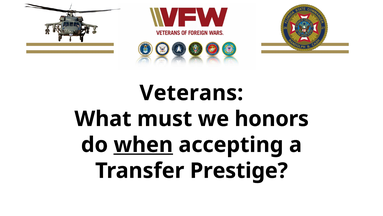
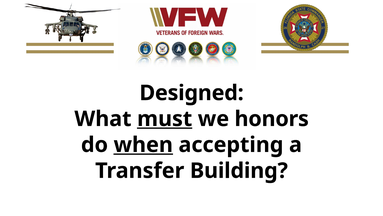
Veterans: Veterans -> Designed
must underline: none -> present
Prestige: Prestige -> Building
